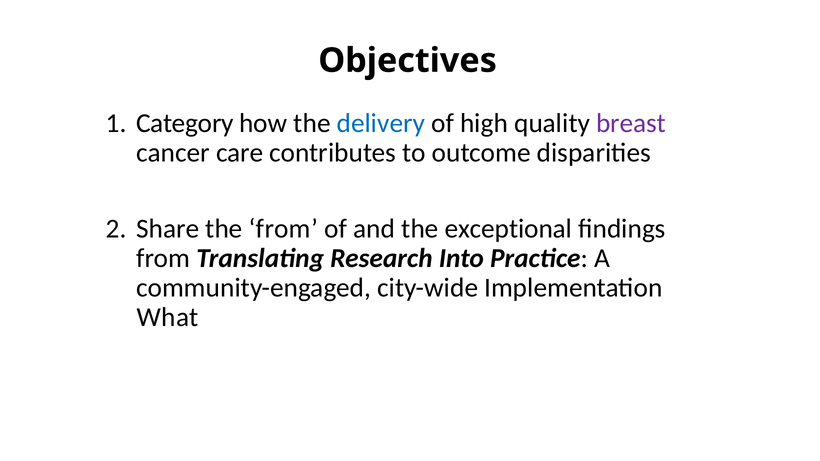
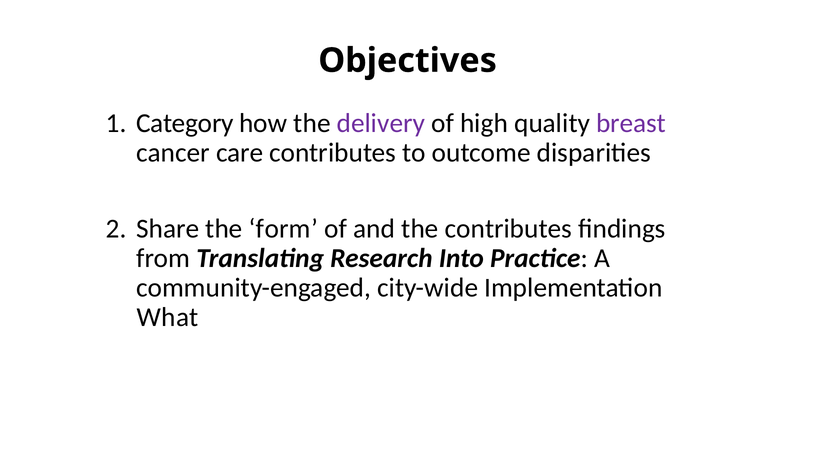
delivery colour: blue -> purple
the from: from -> form
the exceptional: exceptional -> contributes
